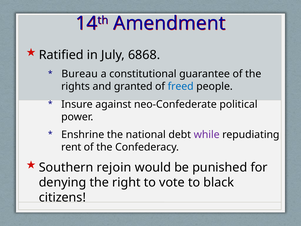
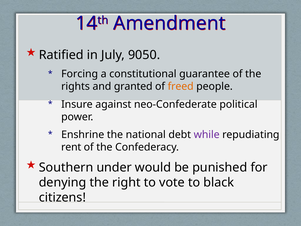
6868: 6868 -> 9050
Bureau: Bureau -> Forcing
freed colour: blue -> orange
rejoin: rejoin -> under
